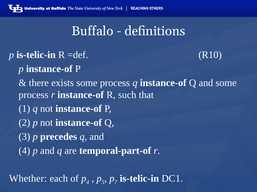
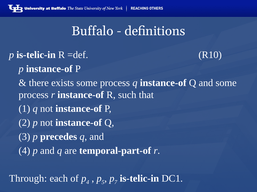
Whether: Whether -> Through
